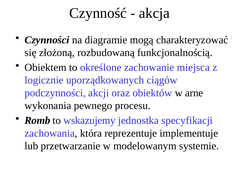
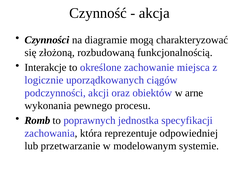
Obiektem: Obiektem -> Interakcje
wskazujemy: wskazujemy -> poprawnych
implementuje: implementuje -> odpowiedniej
